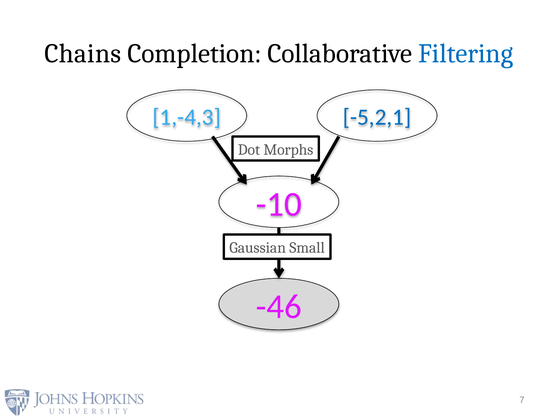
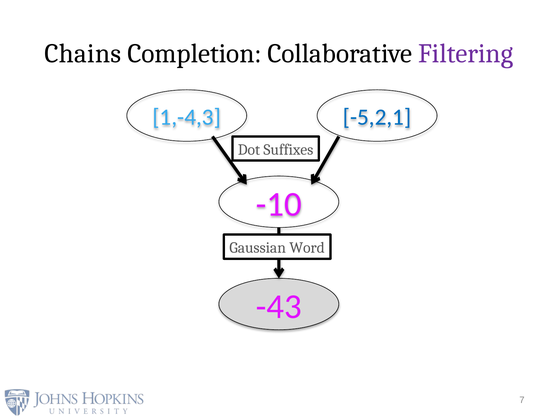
Filtering colour: blue -> purple
Morphs: Morphs -> Suffixes
Small: Small -> Word
-46: -46 -> -43
